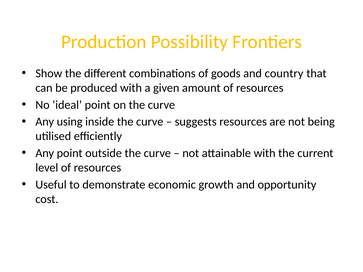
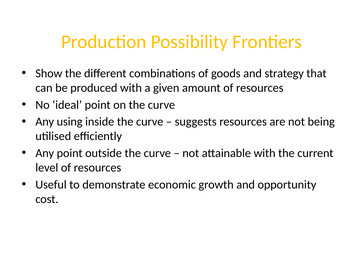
country: country -> strategy
